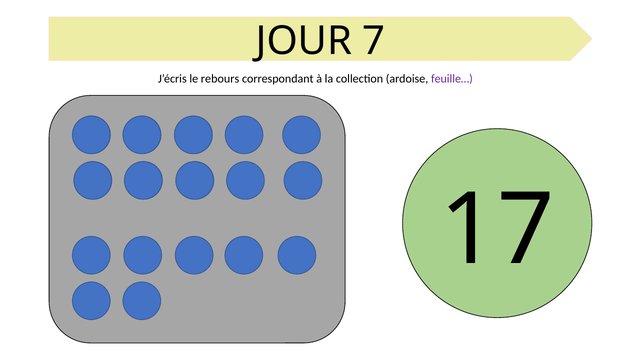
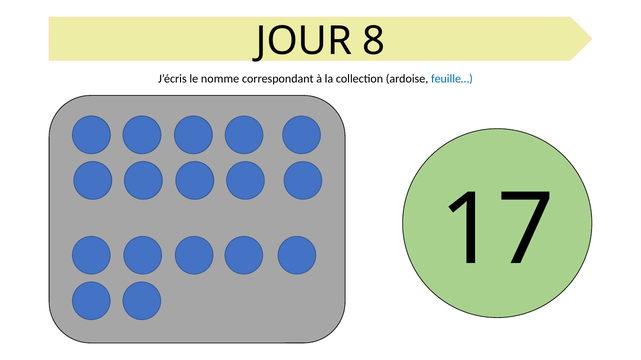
7: 7 -> 8
rebours: rebours -> nomme
feuille… colour: purple -> blue
